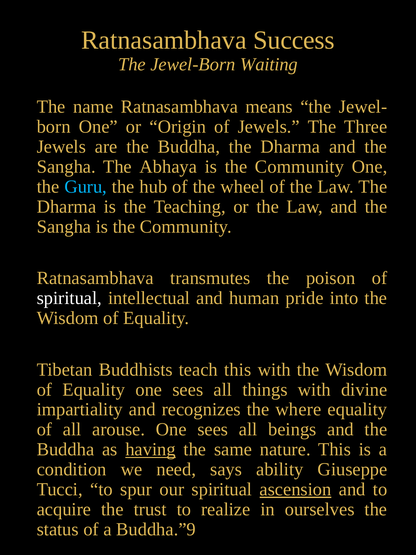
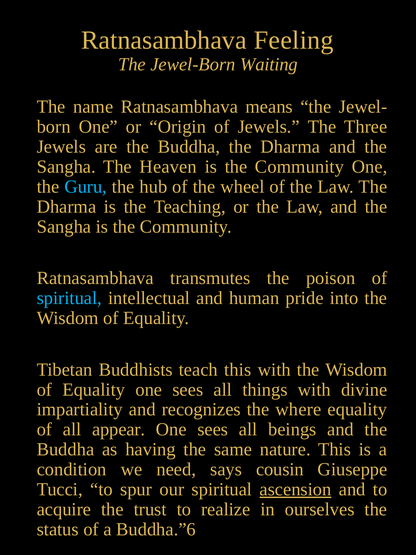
Ratnasambhava Success: Success -> Feeling
Abhaya: Abhaya -> Heaven
spiritual at (69, 298) colour: white -> light blue
arouse: arouse -> appear
having underline: present -> none
ability: ability -> cousin
Buddha.”9: Buddha.”9 -> Buddha.”6
